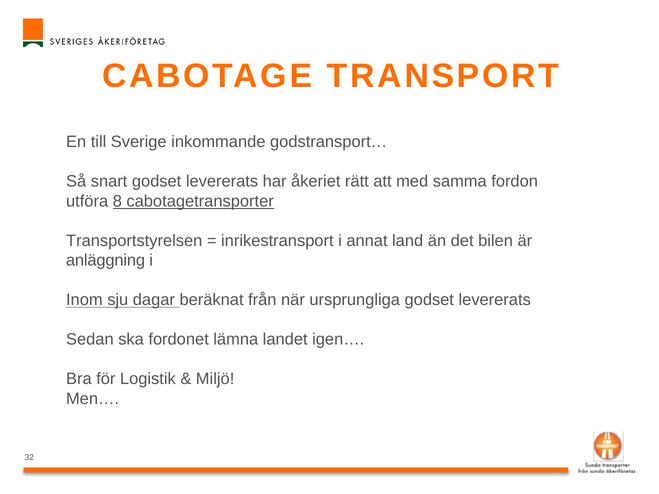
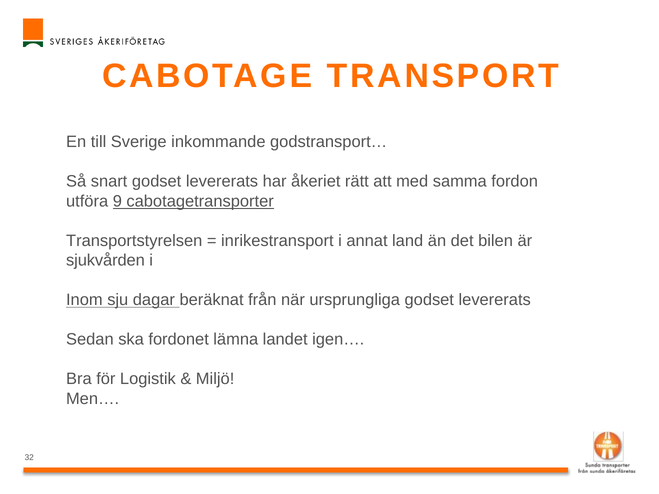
8: 8 -> 9
anläggning: anläggning -> sjukvården
